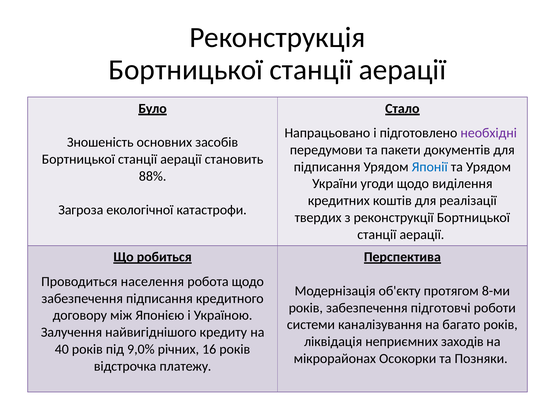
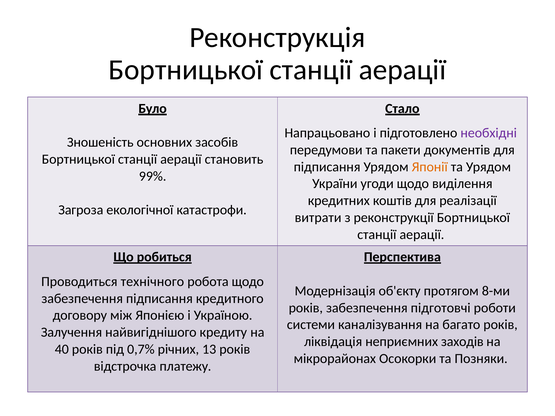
Японії colour: blue -> orange
88%: 88% -> 99%
твердих: твердих -> витрати
населення: населення -> технічного
9,0%: 9,0% -> 0,7%
16: 16 -> 13
